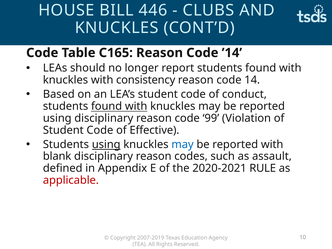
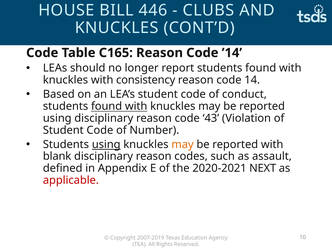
99: 99 -> 43
Effective: Effective -> Number
may at (183, 144) colour: blue -> orange
RULE: RULE -> NEXT
